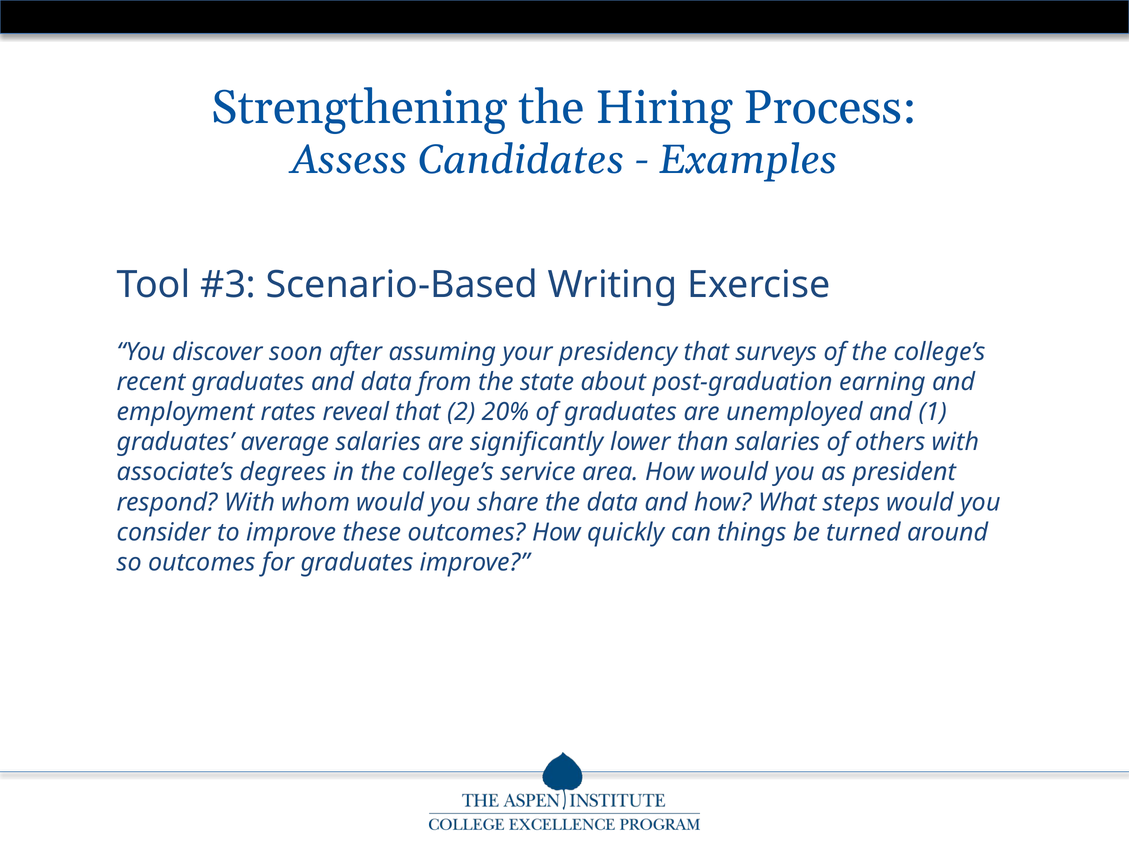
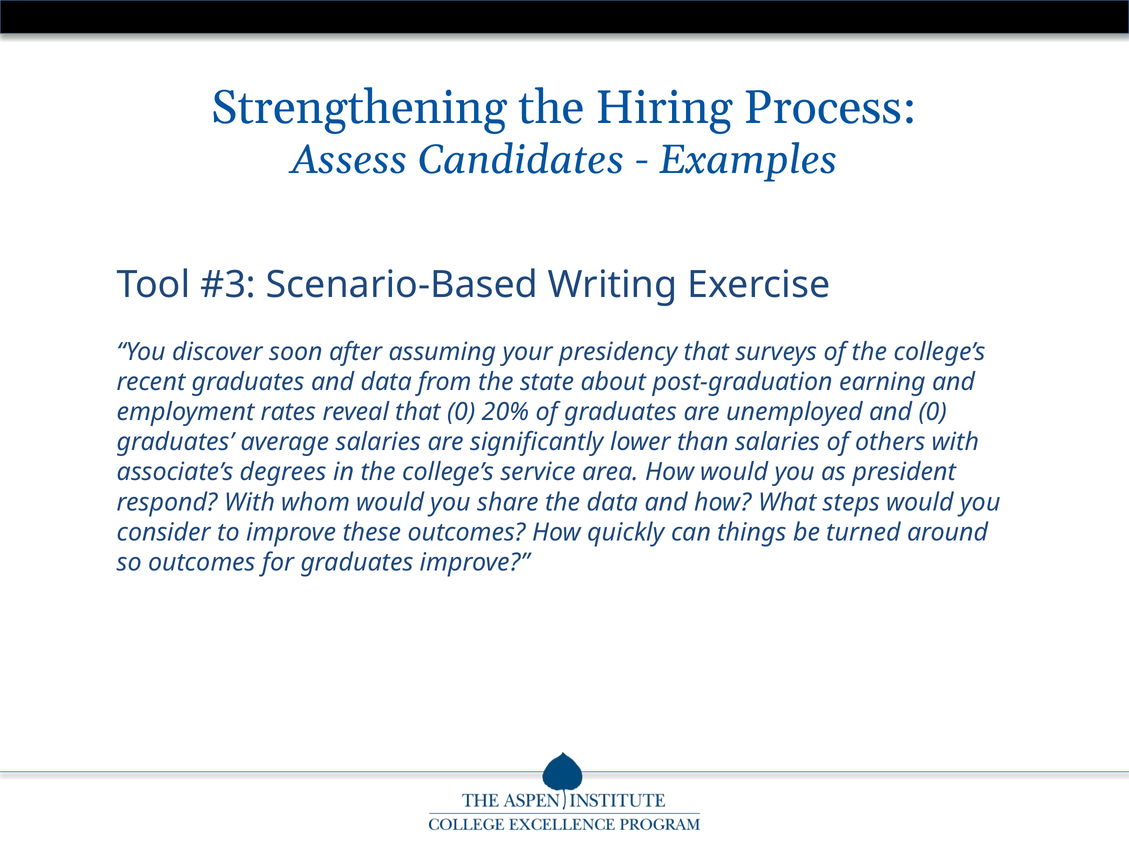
that 2: 2 -> 0
and 1: 1 -> 0
